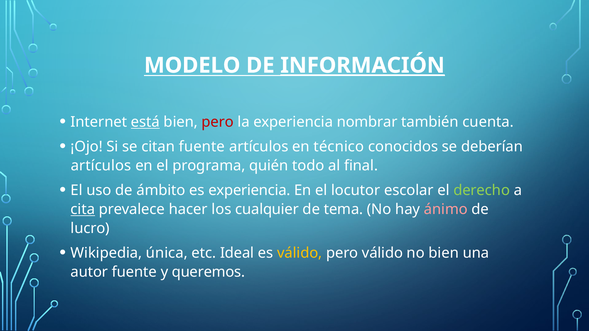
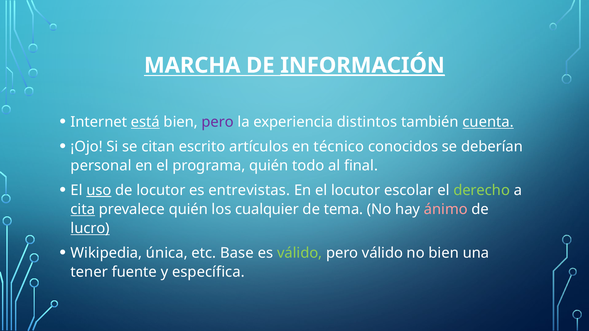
MODELO: MODELO -> MARCHA
pero at (218, 122) colour: red -> purple
nombrar: nombrar -> distintos
cuenta underline: none -> present
citan fuente: fuente -> escrito
artículos at (101, 166): artículos -> personal
uso underline: none -> present
de ámbito: ámbito -> locutor
es experiencia: experiencia -> entrevistas
prevalece hacer: hacer -> quién
lucro underline: none -> present
Ideal: Ideal -> Base
válido at (300, 253) colour: yellow -> light green
autor: autor -> tener
queremos: queremos -> específica
